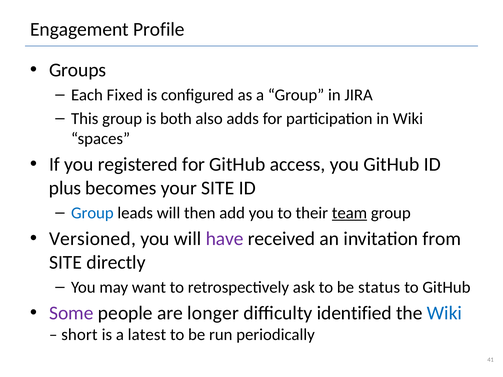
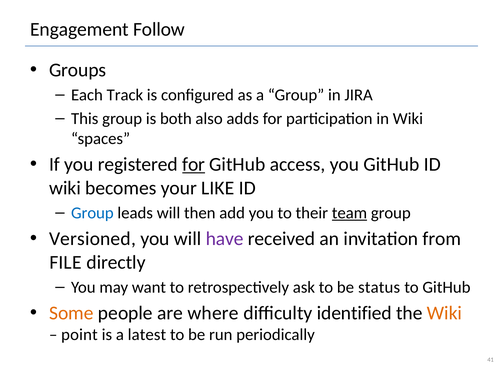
Profile: Profile -> Follow
Fixed: Fixed -> Track
for at (194, 165) underline: none -> present
plus at (65, 188): plus -> wiki
your SITE: SITE -> LIKE
SITE at (66, 262): SITE -> FILE
Some colour: purple -> orange
longer: longer -> where
Wiki at (445, 313) colour: blue -> orange
short: short -> point
